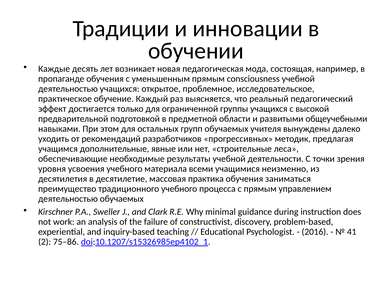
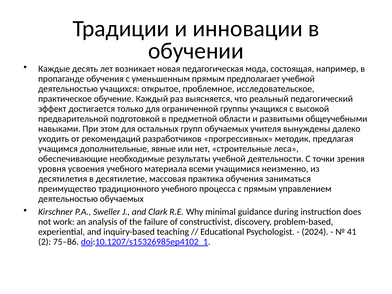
consciousness: consciousness -> предполагает
2016: 2016 -> 2024
